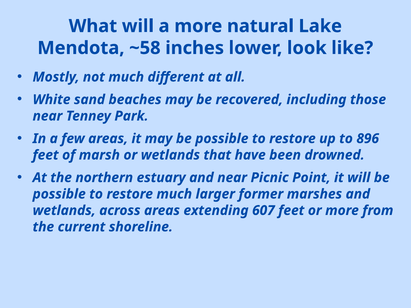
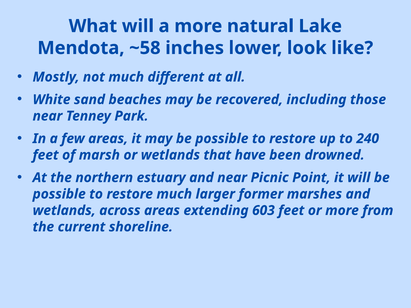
896: 896 -> 240
607: 607 -> 603
